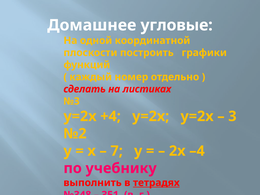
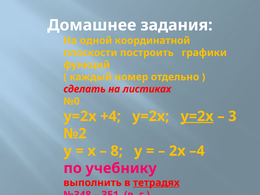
угловые: угловые -> задания
№3: №3 -> №0
у=2х at (197, 116) underline: none -> present
7: 7 -> 8
